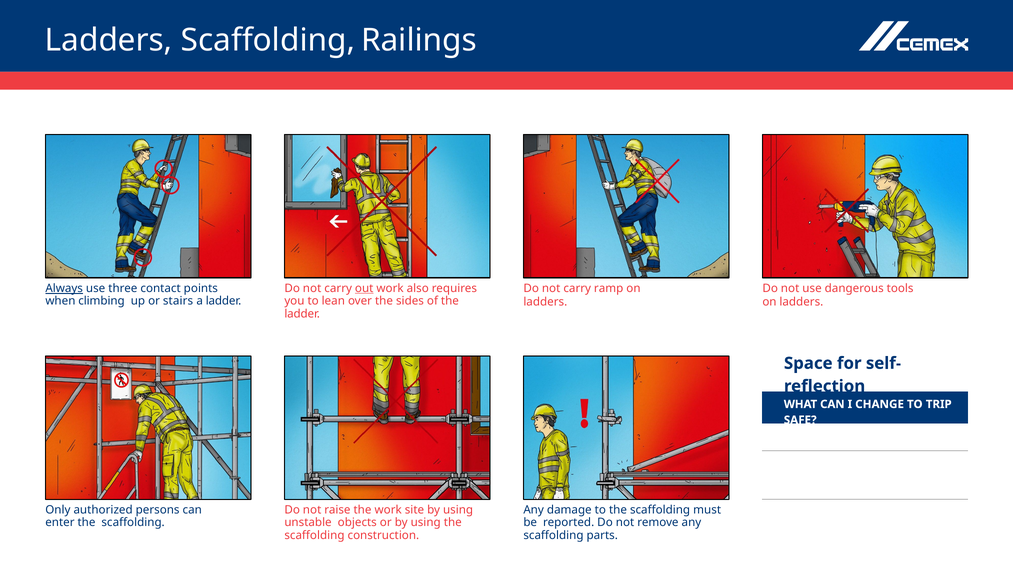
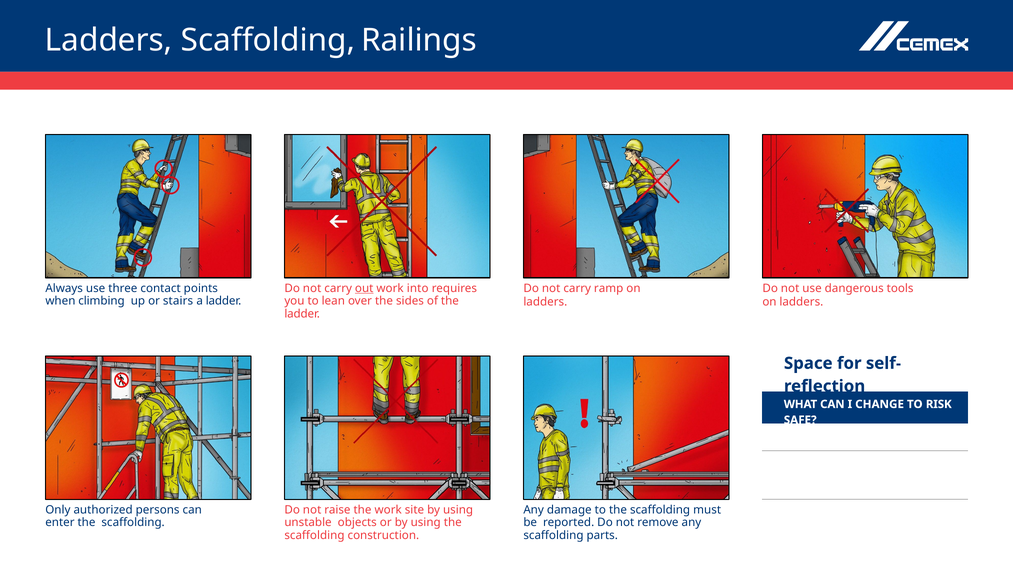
Always underline: present -> none
also: also -> into
TRIP: TRIP -> RISK
